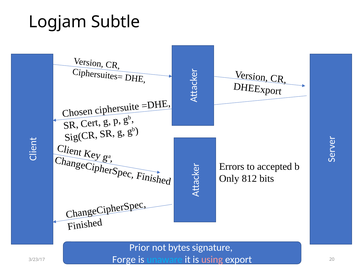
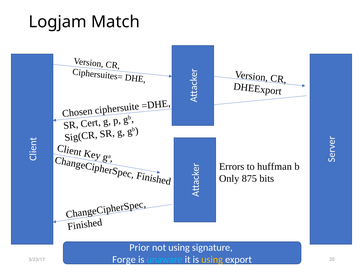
Subtle: Subtle -> Match
accepted: accepted -> huffman
812: 812 -> 875
not bytes: bytes -> using
using at (212, 260) colour: pink -> yellow
